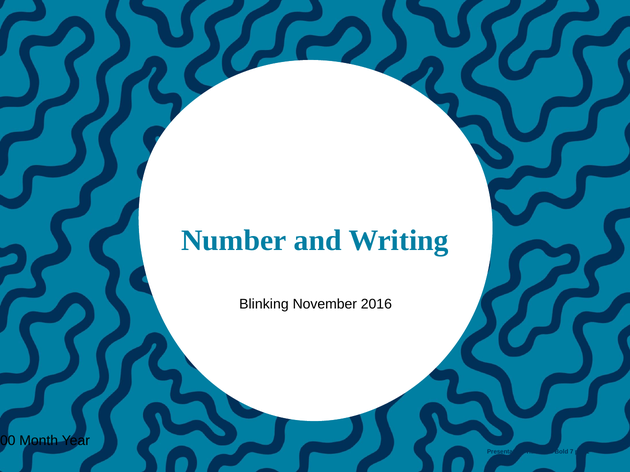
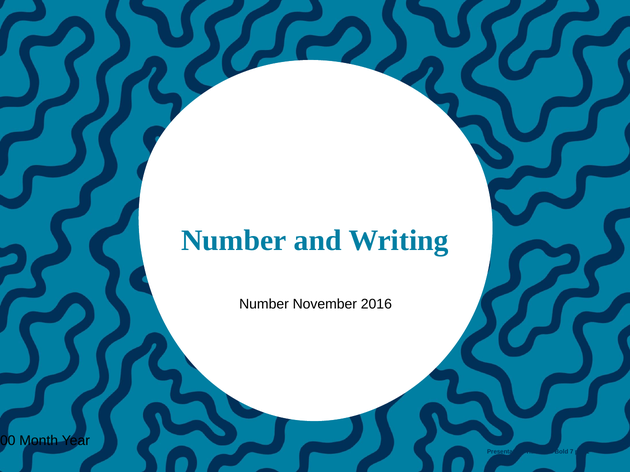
Blinking at (264, 305): Blinking -> Number
